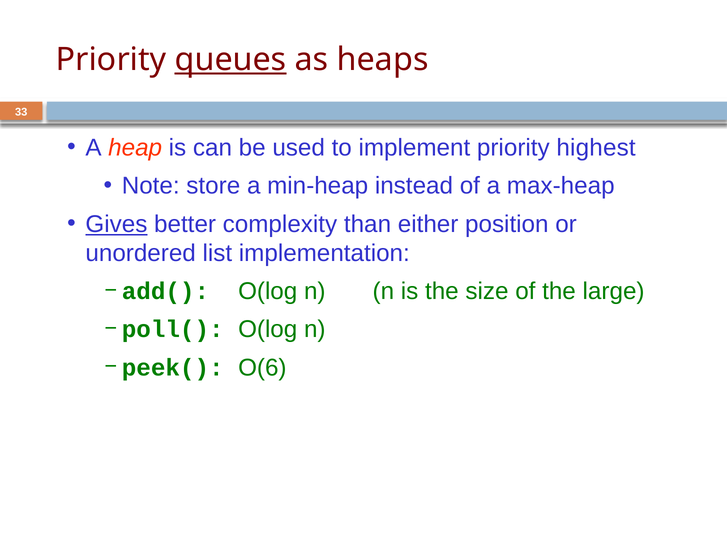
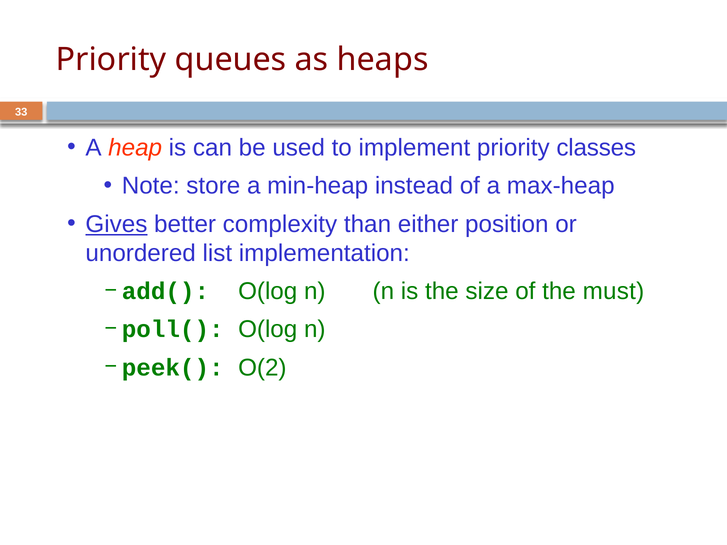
queues underline: present -> none
highest: highest -> classes
large: large -> must
O(6: O(6 -> O(2
